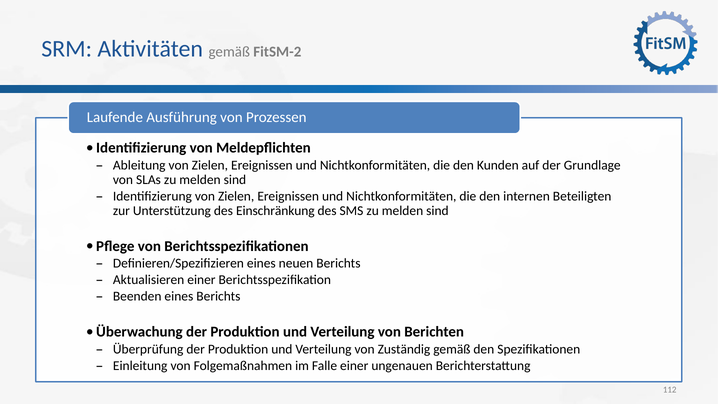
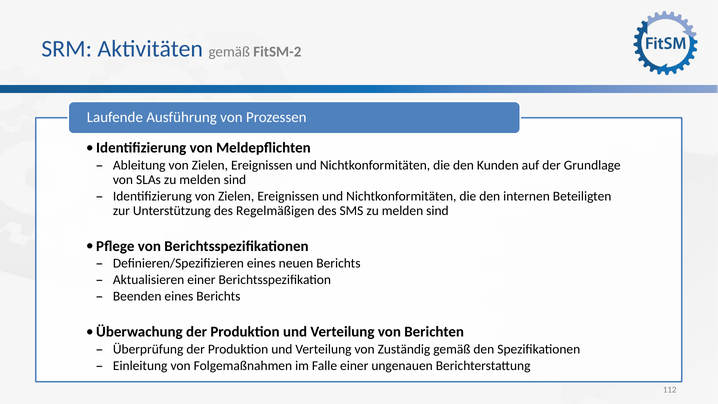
Einschränkung: Einschränkung -> Regelmäßigen
